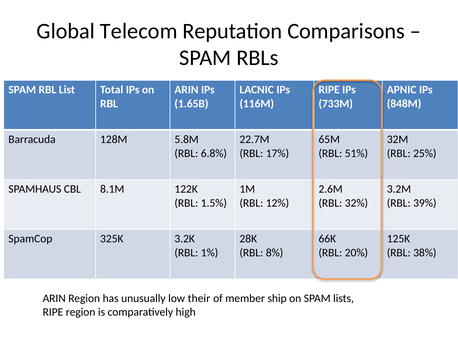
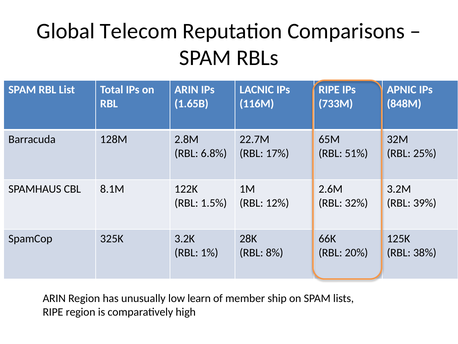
5.8M: 5.8M -> 2.8M
their: their -> learn
